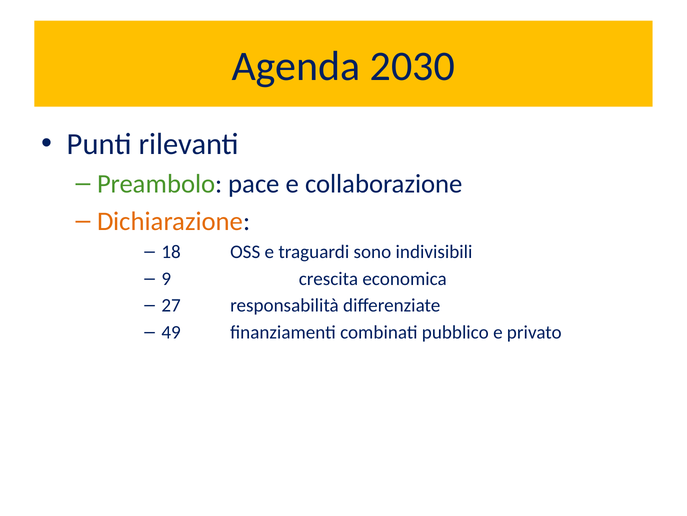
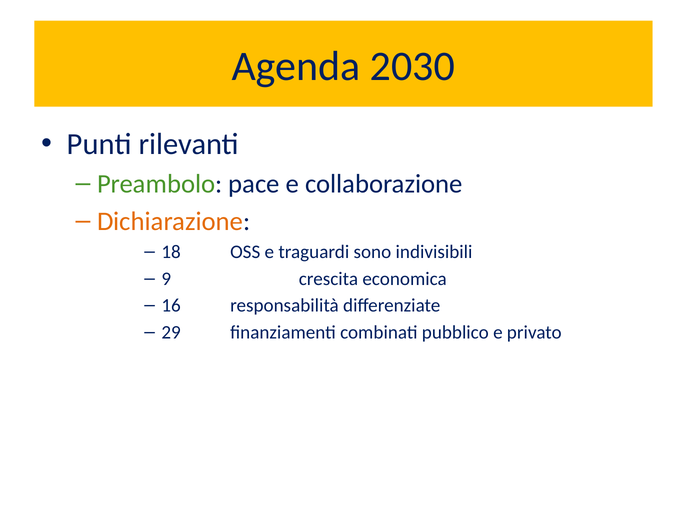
27: 27 -> 16
49: 49 -> 29
